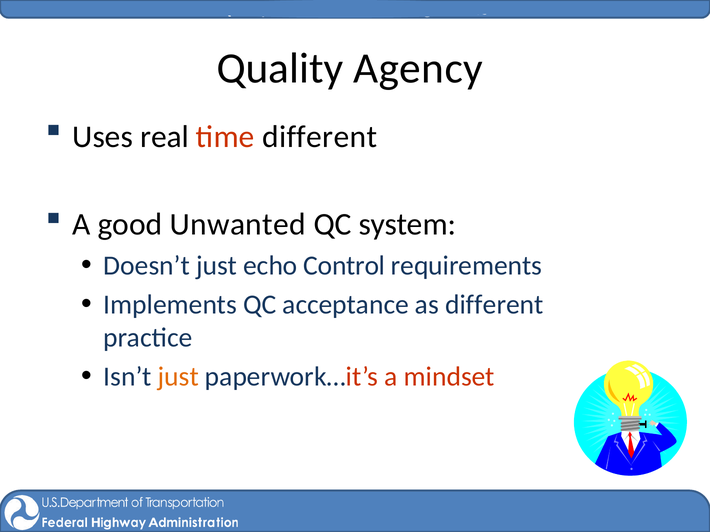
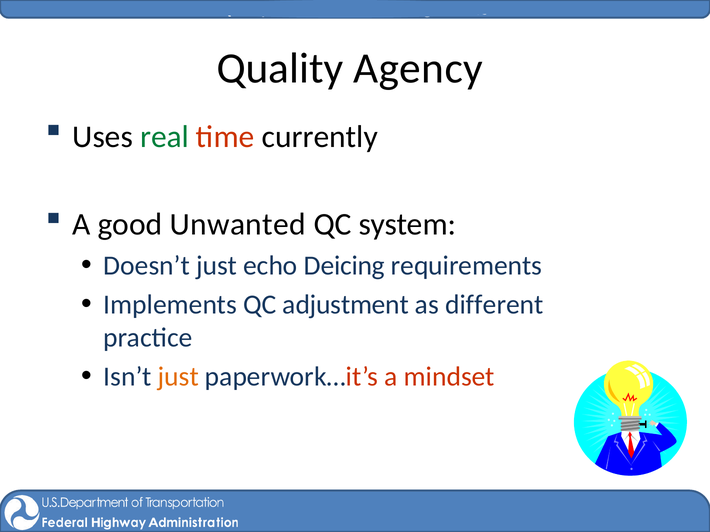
real colour: black -> green
time different: different -> currently
Control: Control -> Deicing
acceptance: acceptance -> adjustment
